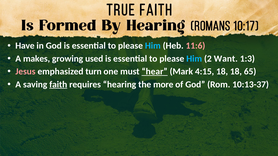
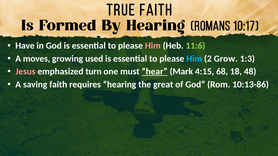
Him at (153, 46) colour: light blue -> pink
11:6 colour: pink -> light green
makes: makes -> moves
Want: Want -> Grow
4:15 18: 18 -> 68
65: 65 -> 48
faith underline: present -> none
more: more -> great
10:13-37: 10:13-37 -> 10:13-86
